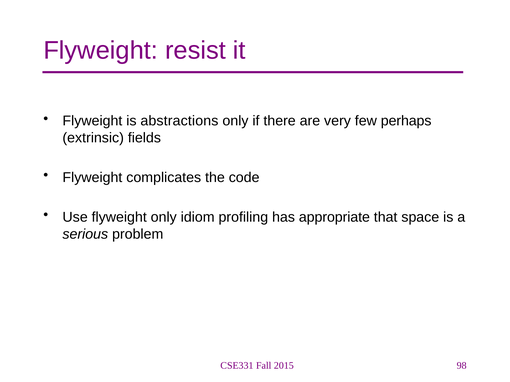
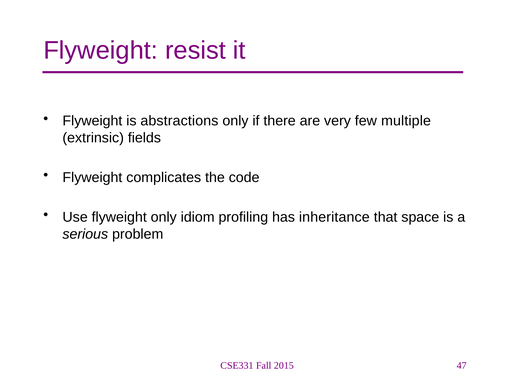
perhaps: perhaps -> multiple
appropriate: appropriate -> inheritance
98: 98 -> 47
